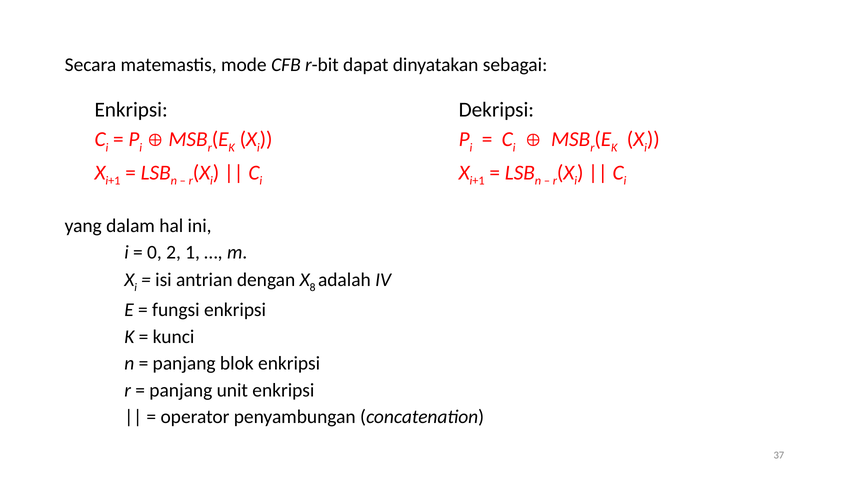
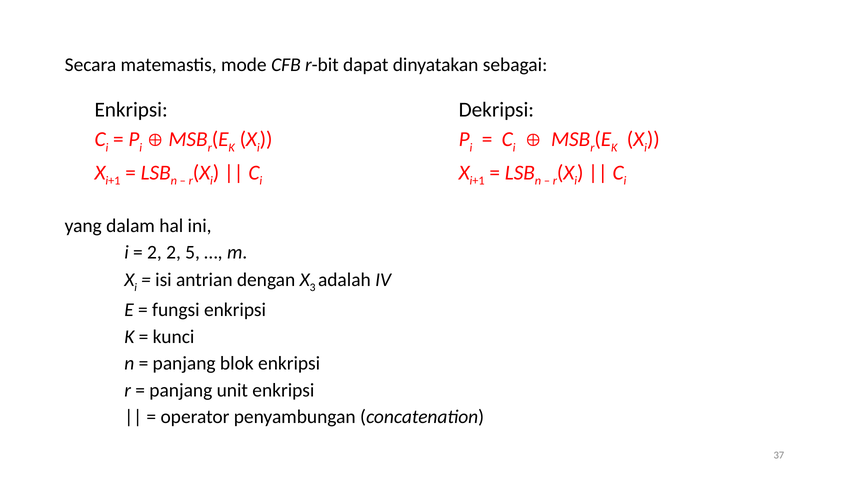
0 at (154, 253): 0 -> 2
1: 1 -> 5
8: 8 -> 3
